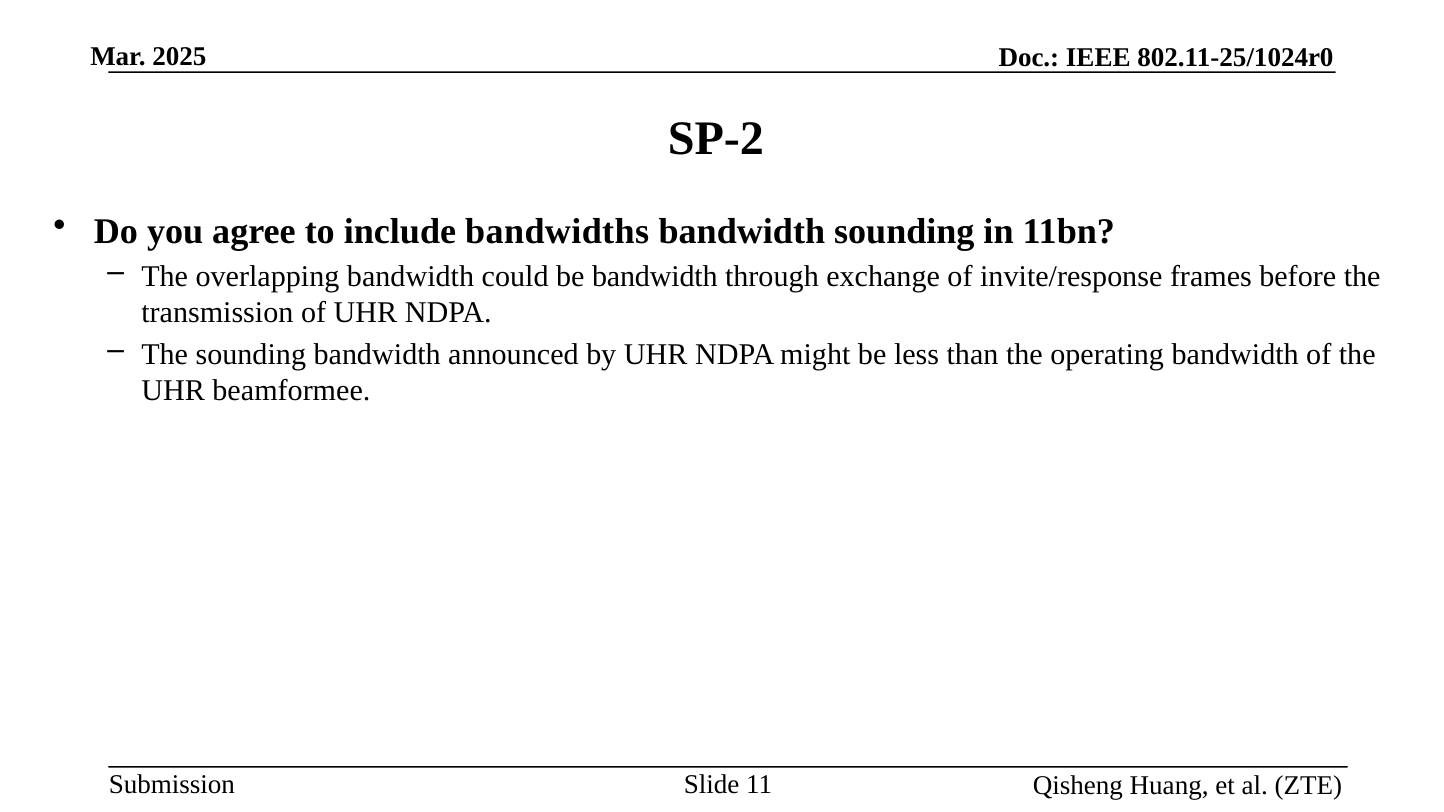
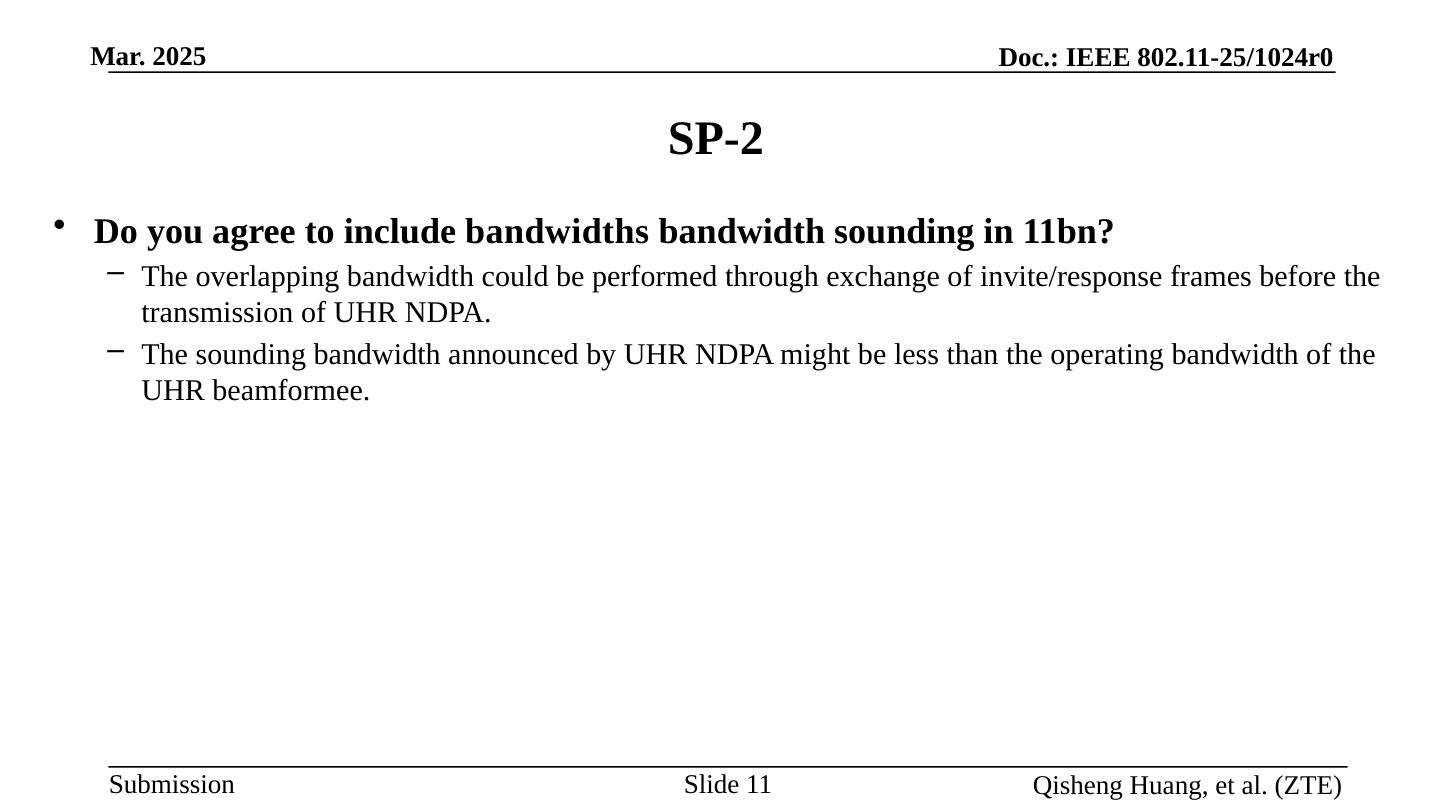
be bandwidth: bandwidth -> performed
